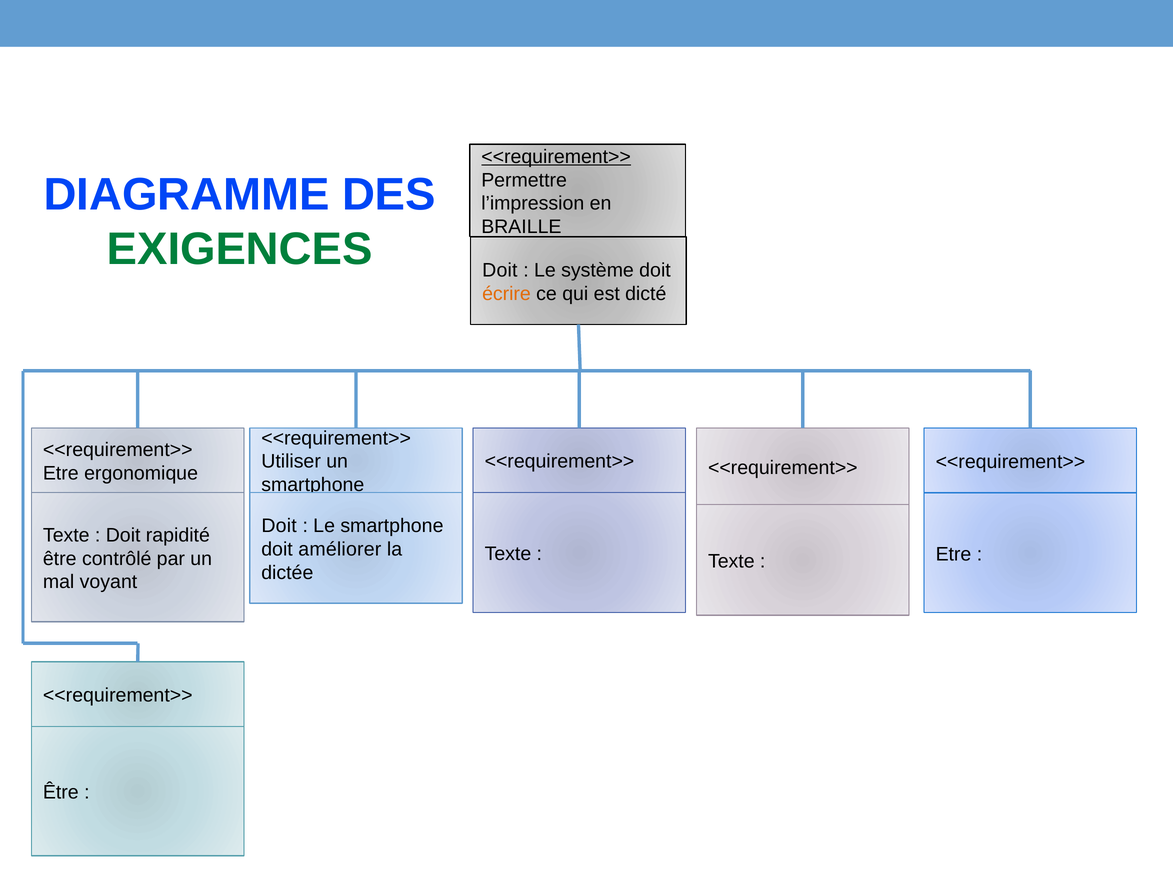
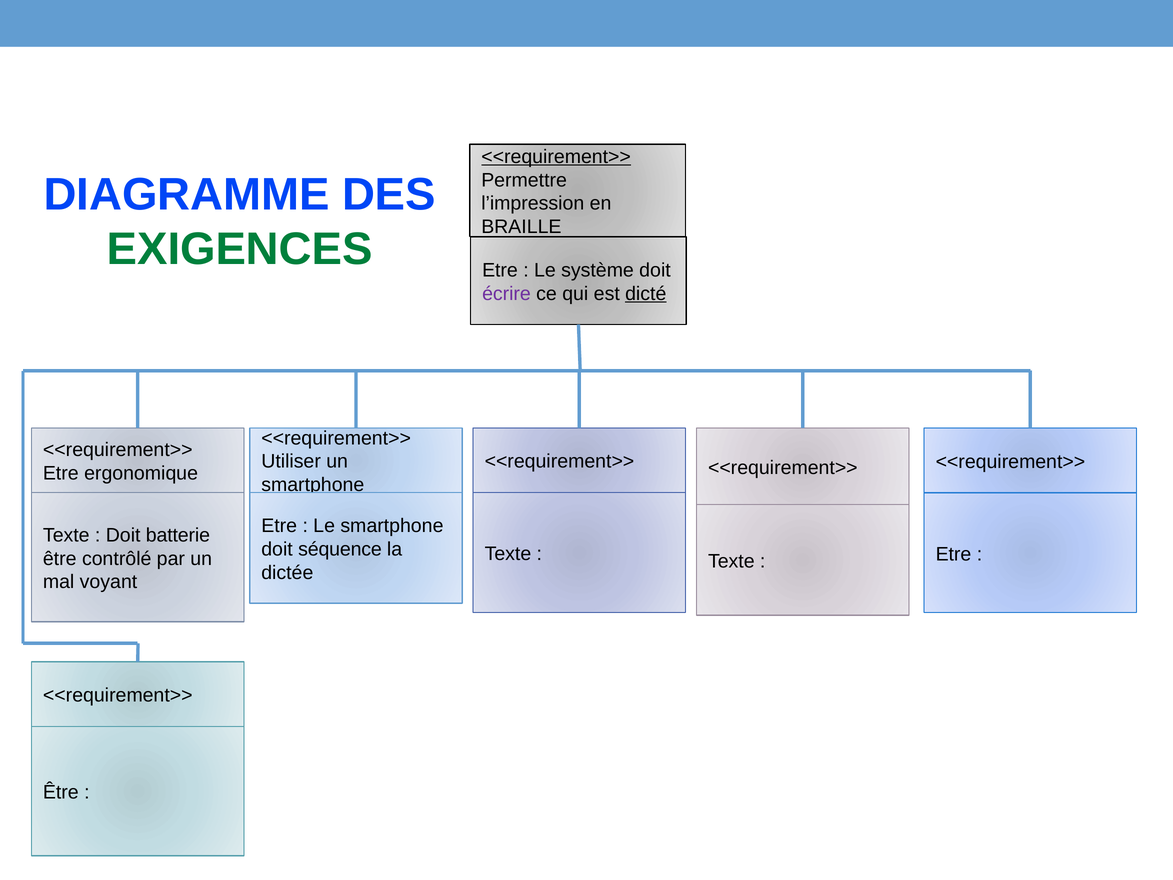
Doit at (500, 270): Doit -> Etre
écrire colour: orange -> purple
dicté underline: none -> present
Doit at (279, 526): Doit -> Etre
rapidité: rapidité -> batterie
améliorer: améliorer -> séquence
